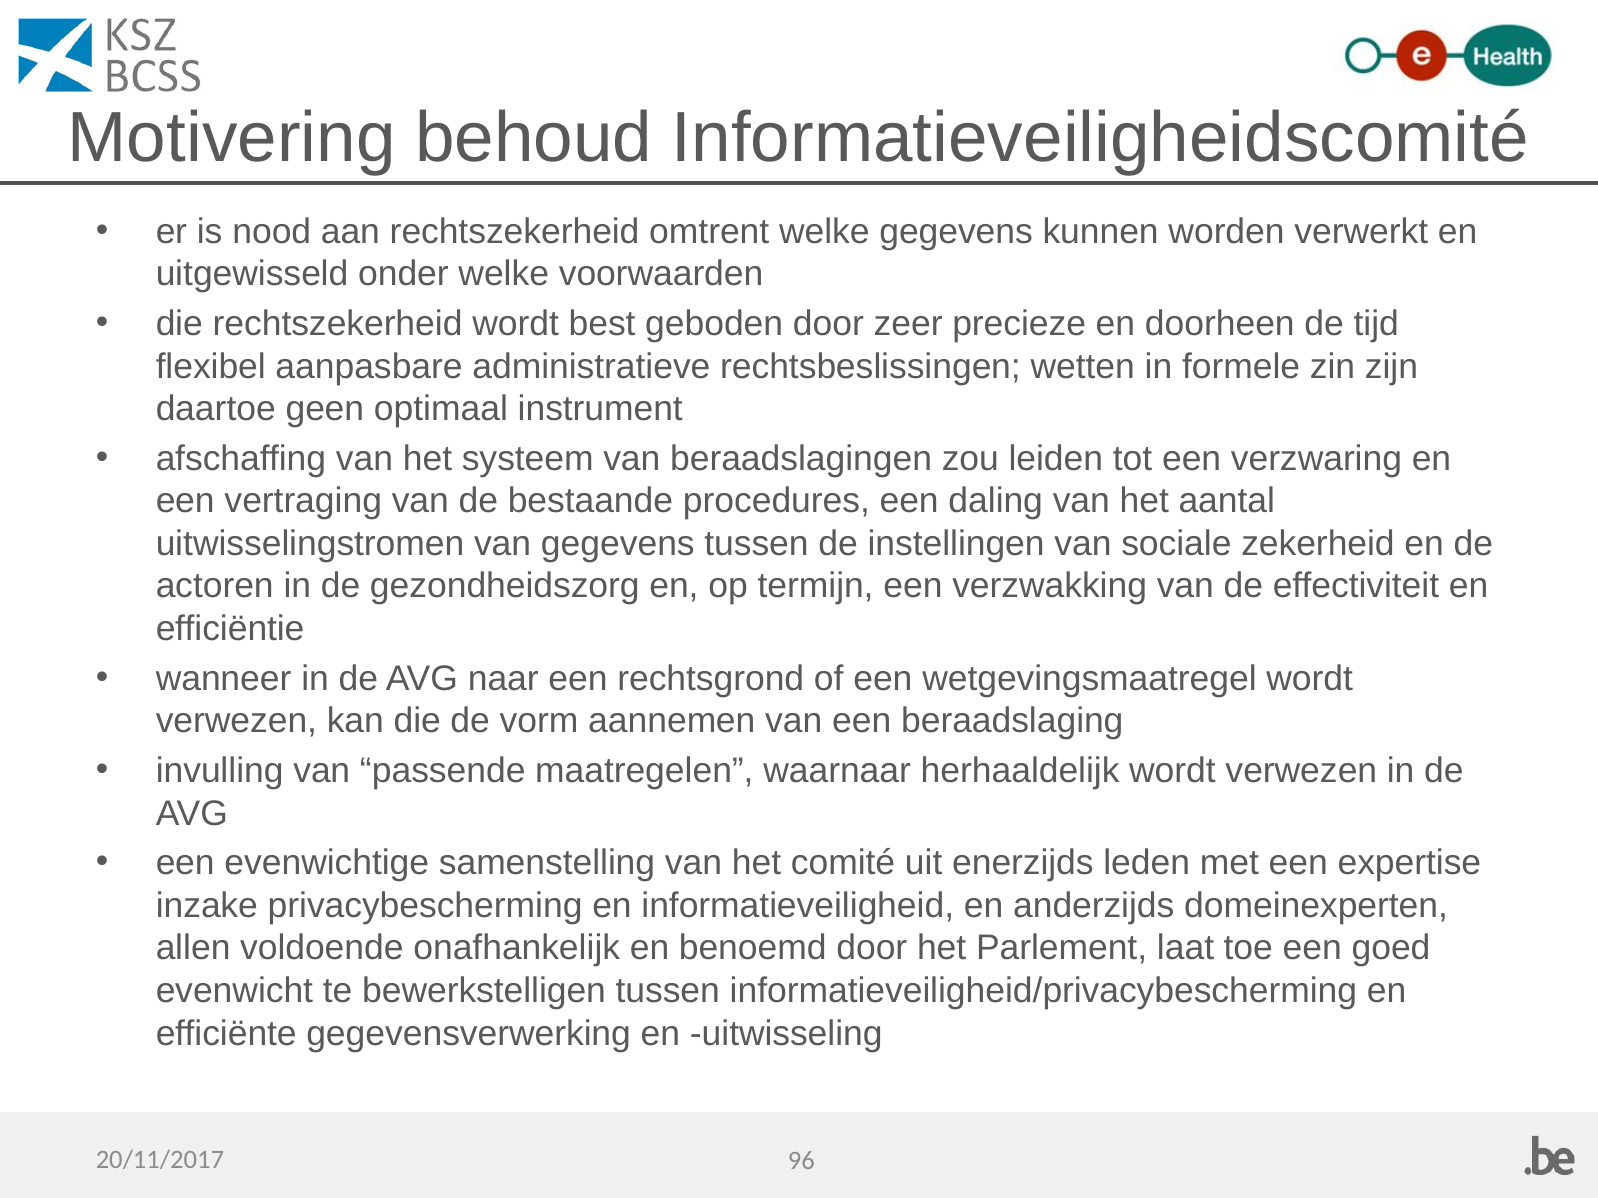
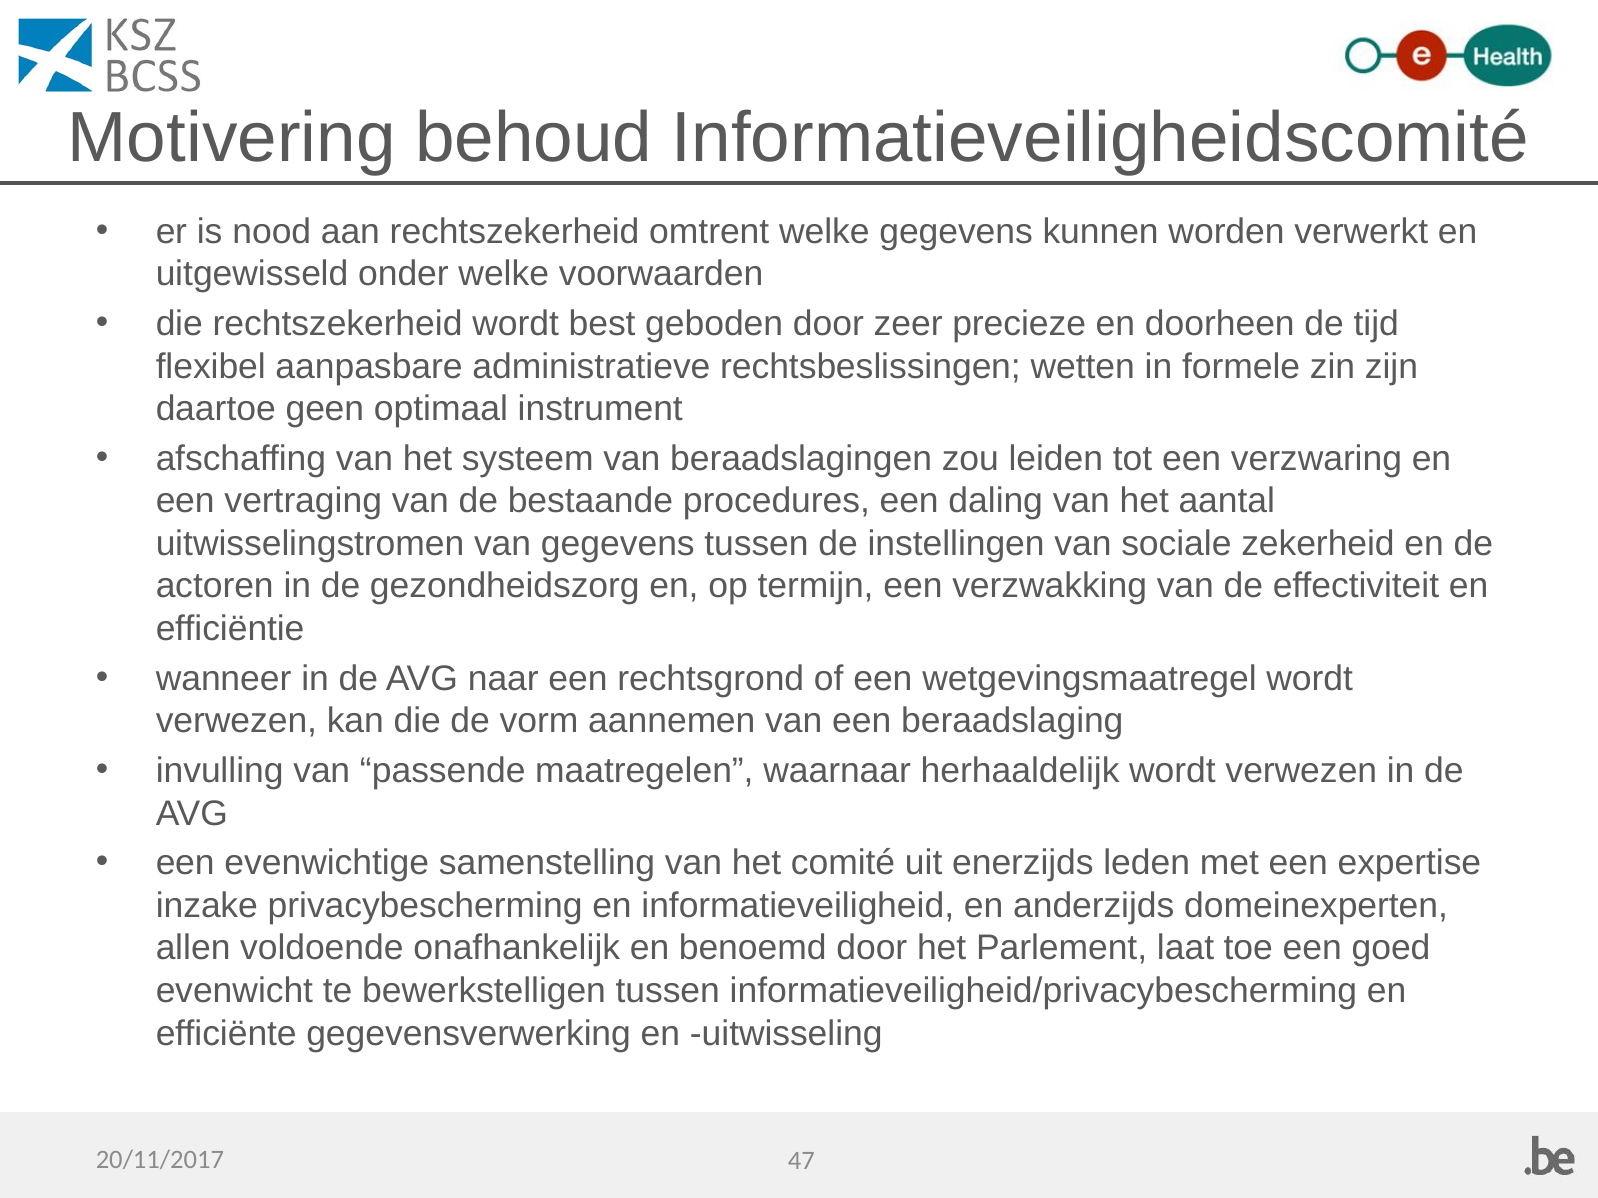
96: 96 -> 47
